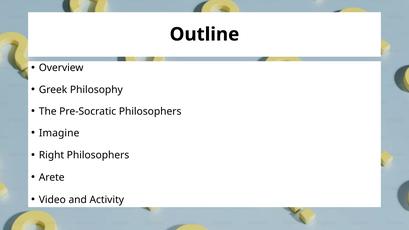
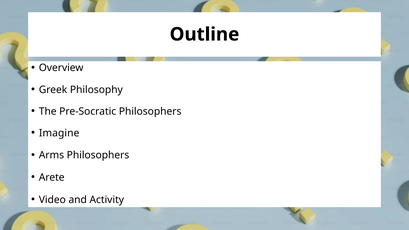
Right: Right -> Arms
